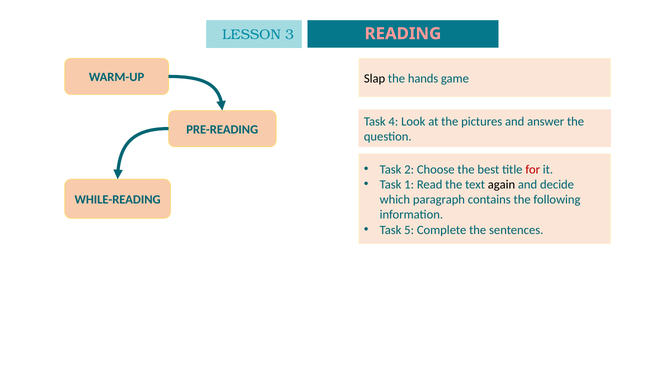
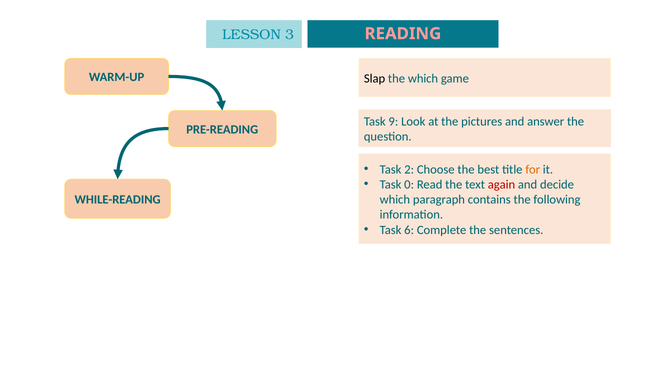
the hands: hands -> which
4: 4 -> 9
for colour: red -> orange
1: 1 -> 0
again colour: black -> red
5: 5 -> 6
